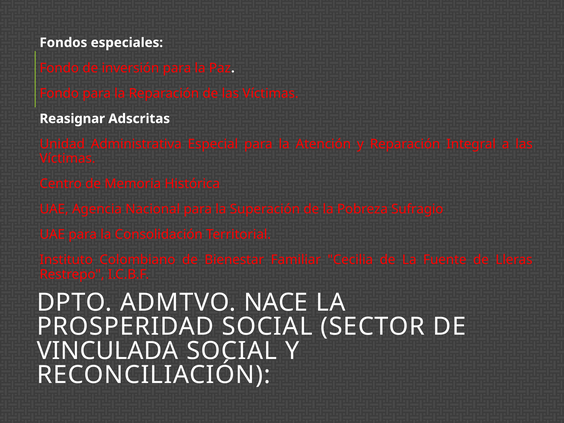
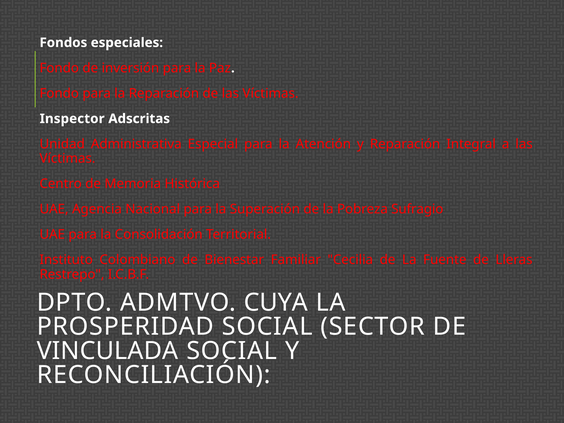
Reasignar: Reasignar -> Inspector
NACE: NACE -> CUYA
